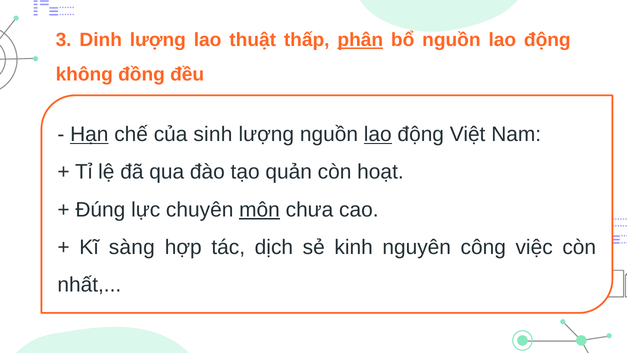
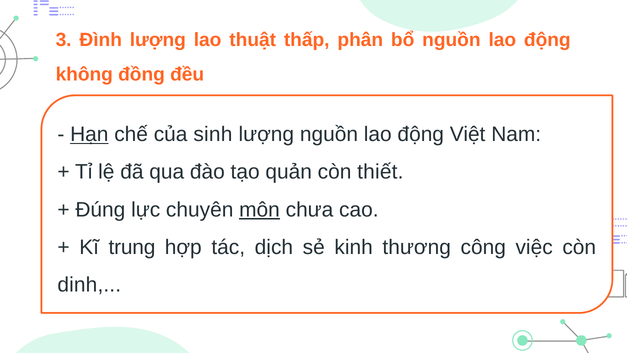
Dinh: Dinh -> Đình
phân underline: present -> none
lao at (378, 134) underline: present -> none
hoạt: hoạt -> thiết
sàng: sàng -> trung
nguyên: nguyên -> thương
nhất: nhất -> dinh
